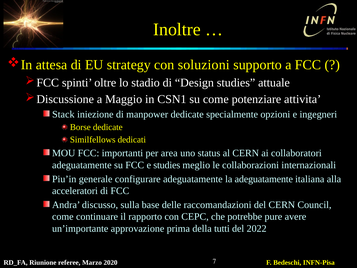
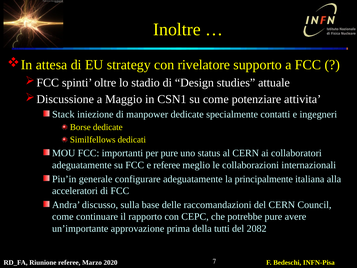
soluzioni: soluzioni -> rivelatore
opzioni: opzioni -> contatti
per area: area -> pure
e studies: studies -> referee
la adeguatamente: adeguatamente -> principalmente
2022: 2022 -> 2082
